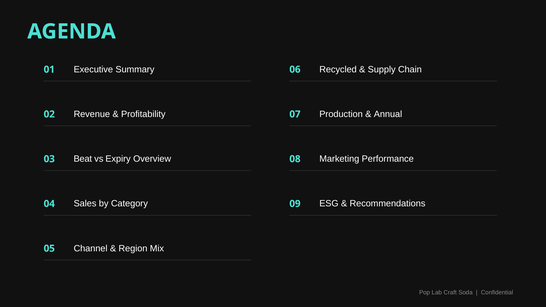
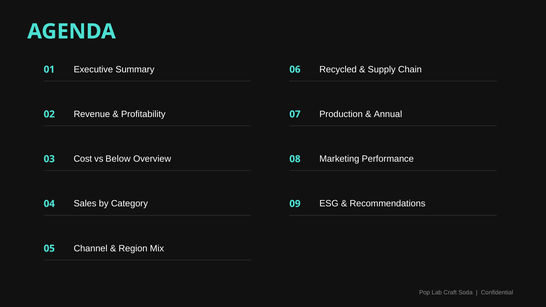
Beat: Beat -> Cost
Expiry: Expiry -> Below
